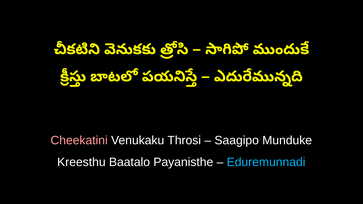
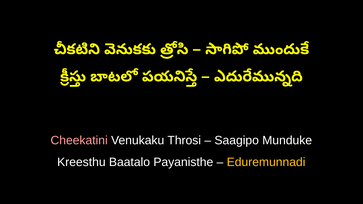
Eduremunnadi colour: light blue -> yellow
